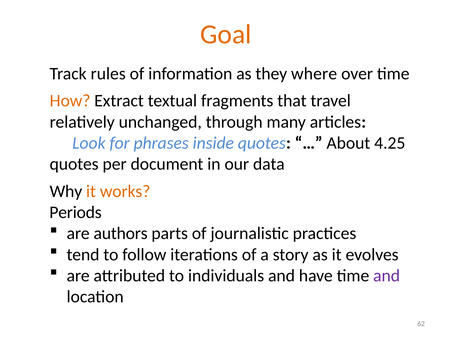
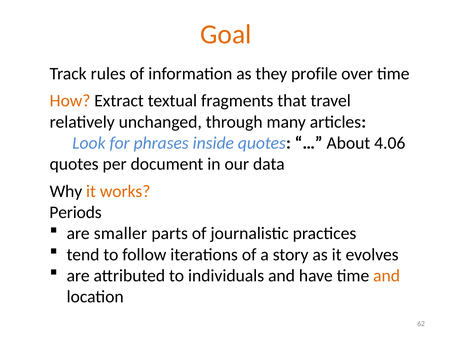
where: where -> profile
4.25: 4.25 -> 4.06
authors: authors -> smaller
and at (387, 276) colour: purple -> orange
